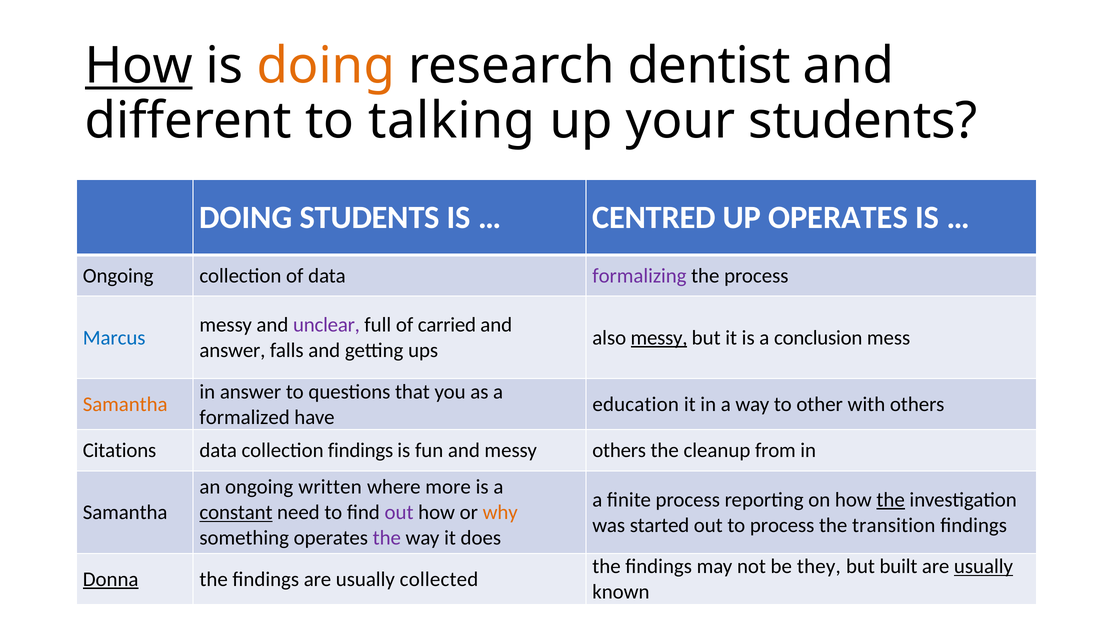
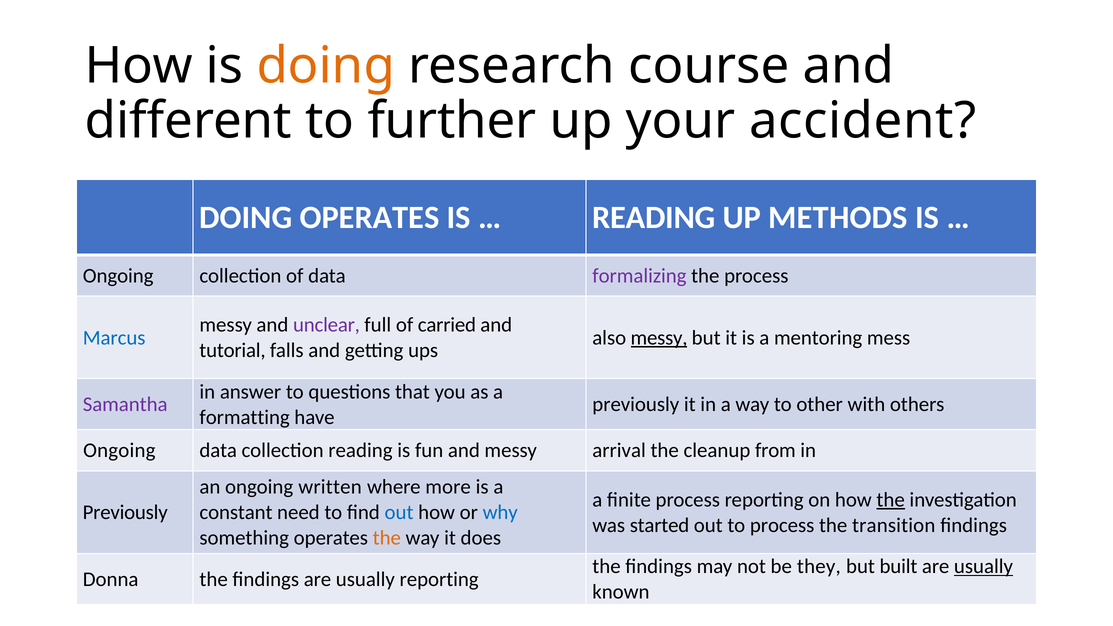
How at (139, 66) underline: present -> none
dentist: dentist -> course
talking: talking -> further
your students: students -> accident
DOING STUDENTS: STUDENTS -> OPERATES
CENTRED at (654, 218): CENTRED -> READING
UP OPERATES: OPERATES -> METHODS
conclusion: conclusion -> mentoring
answer at (232, 350): answer -> tutorial
Samantha at (125, 404) colour: orange -> purple
education at (636, 404): education -> previously
formalized: formalized -> formatting
Citations at (120, 451): Citations -> Ongoing
collection findings: findings -> reading
messy others: others -> arrival
Samantha at (125, 513): Samantha -> Previously
constant underline: present -> none
out at (399, 513) colour: purple -> blue
why colour: orange -> blue
the at (387, 538) colour: purple -> orange
Donna underline: present -> none
usually collected: collected -> reporting
